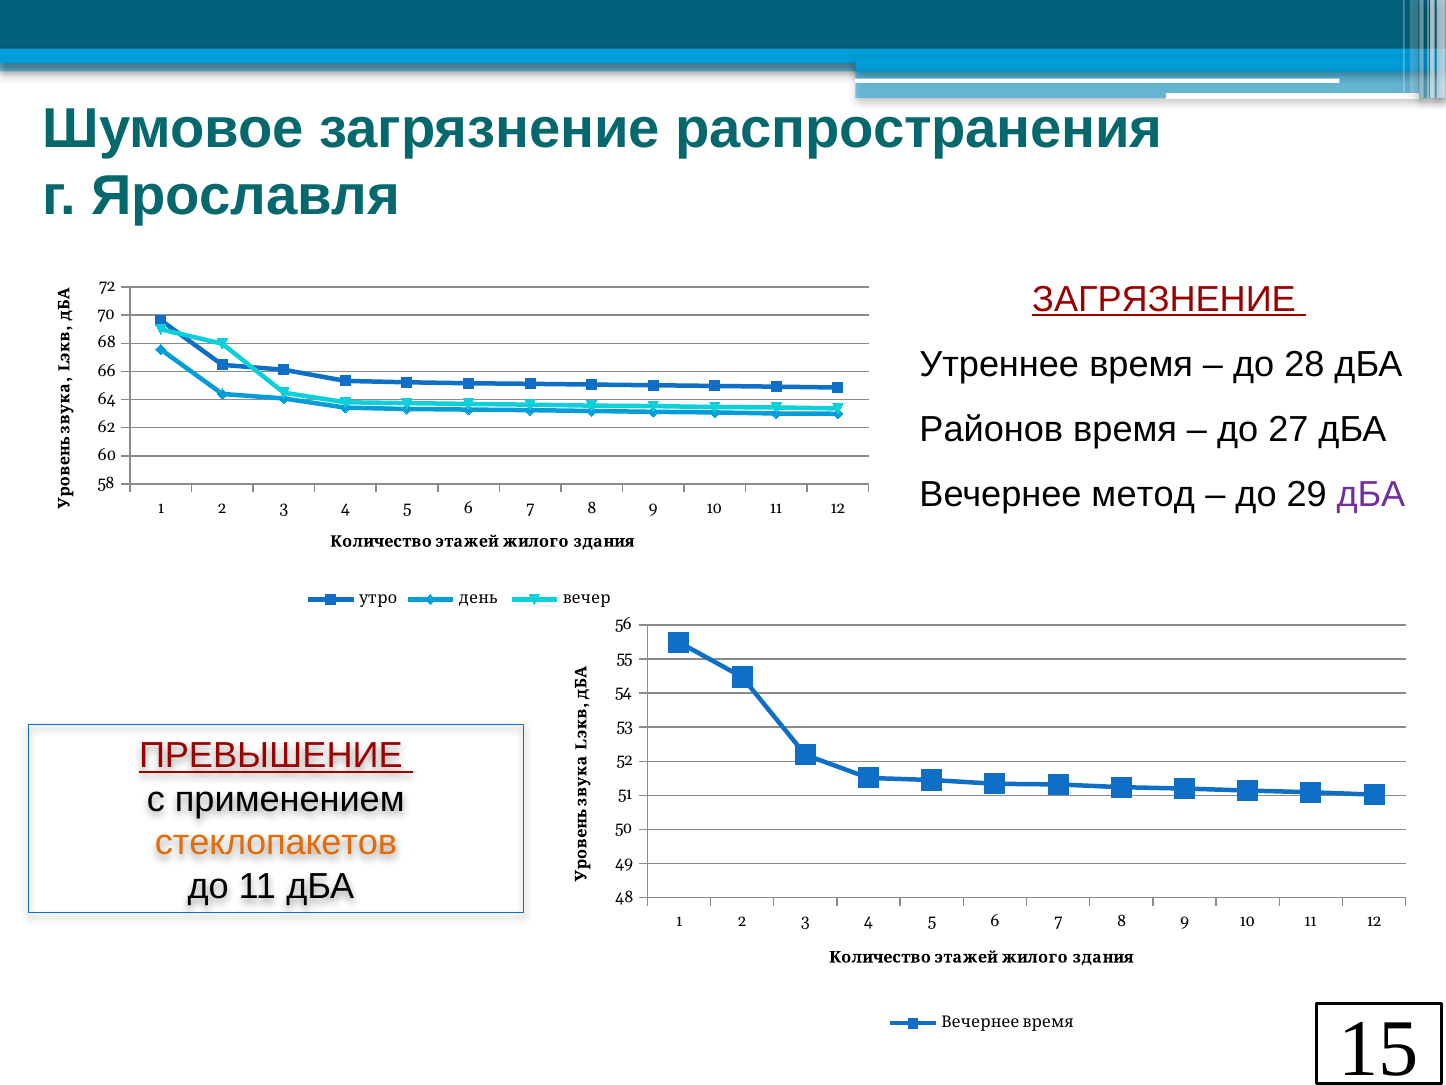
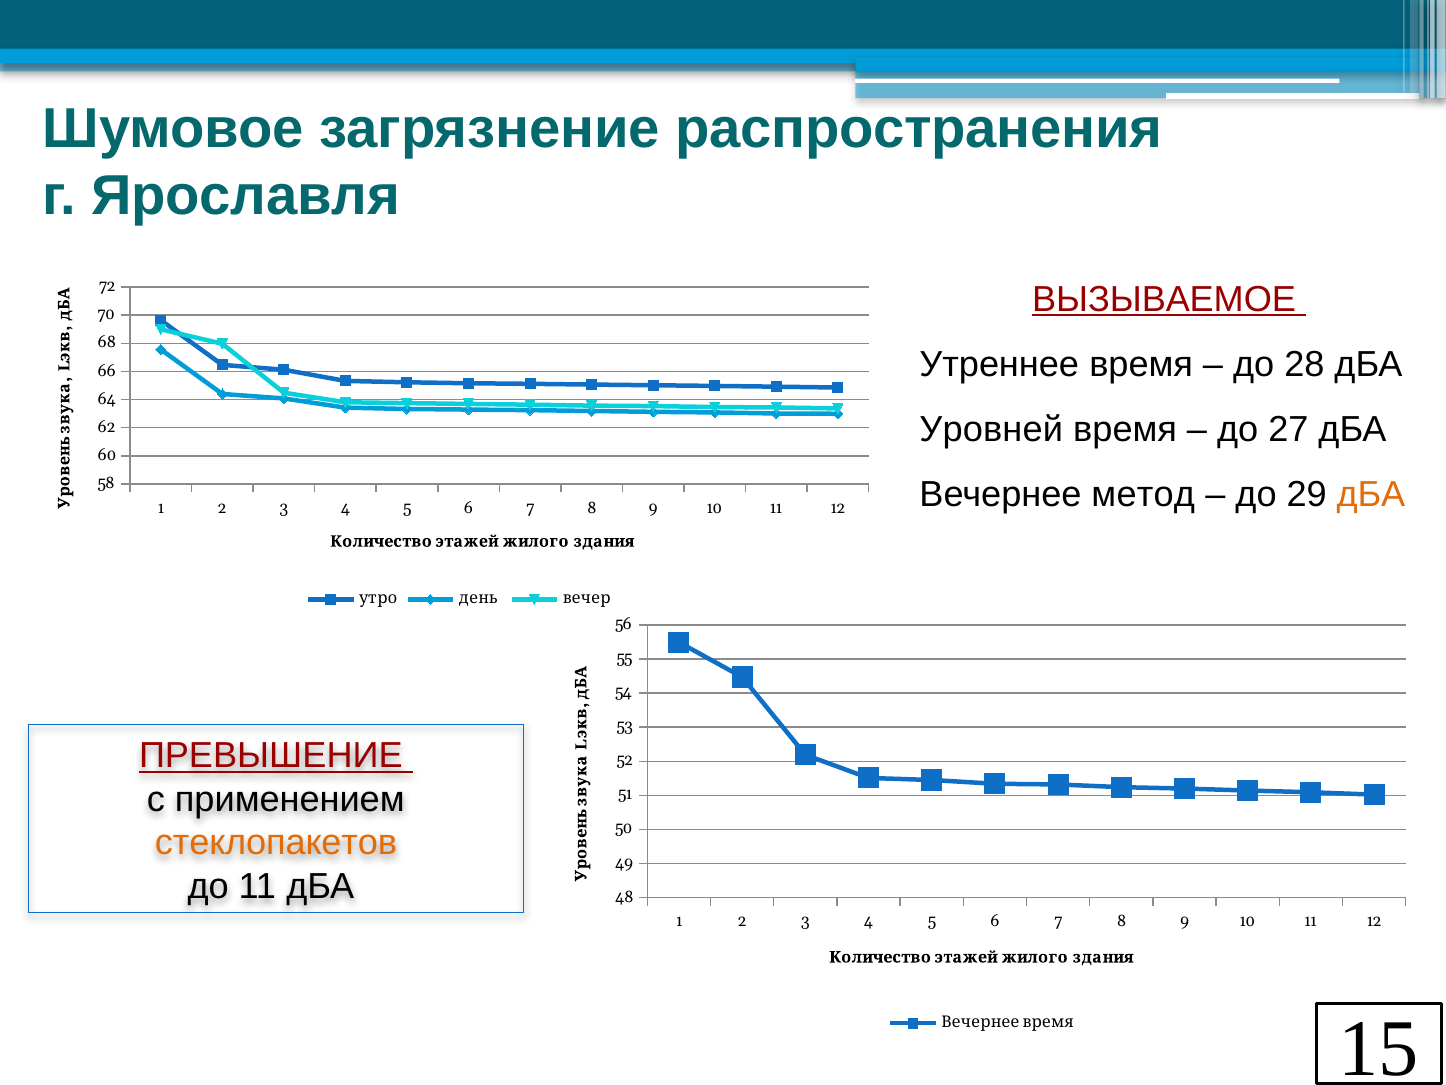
ЗАГРЯЗНЕНИЕ at (1164, 299): ЗАГРЯЗНЕНИЕ -> ВЫЗЫВАЕМОЕ
Районов: Районов -> Уровней
дБА at (1371, 494) colour: purple -> orange
